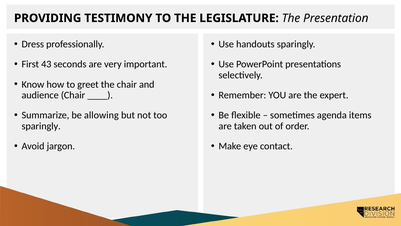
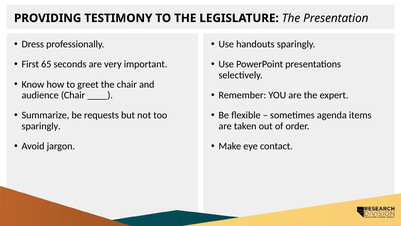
43: 43 -> 65
allowing: allowing -> requests
